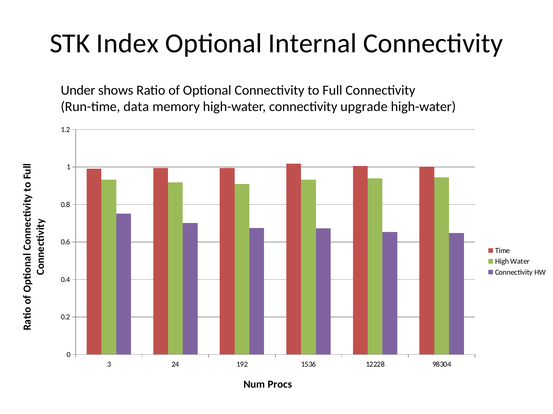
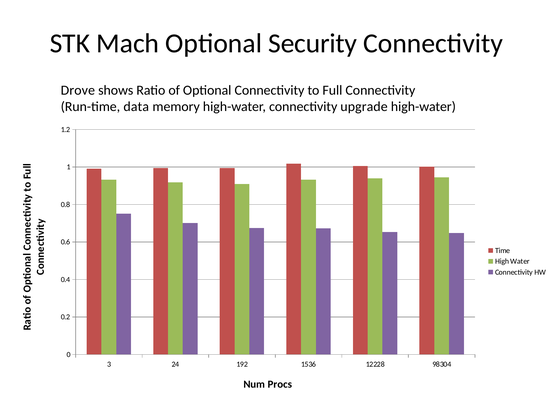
Index: Index -> Mach
Internal: Internal -> Security
Under: Under -> Drove
